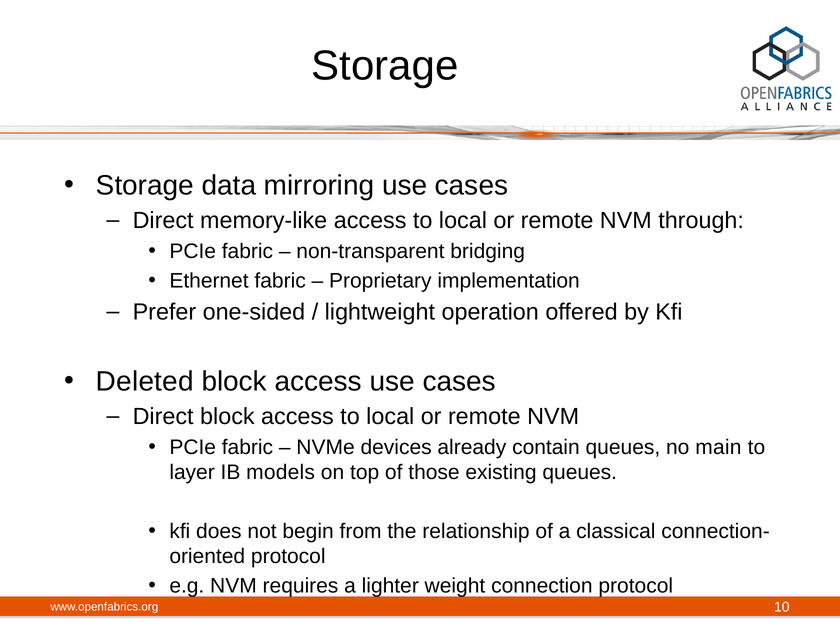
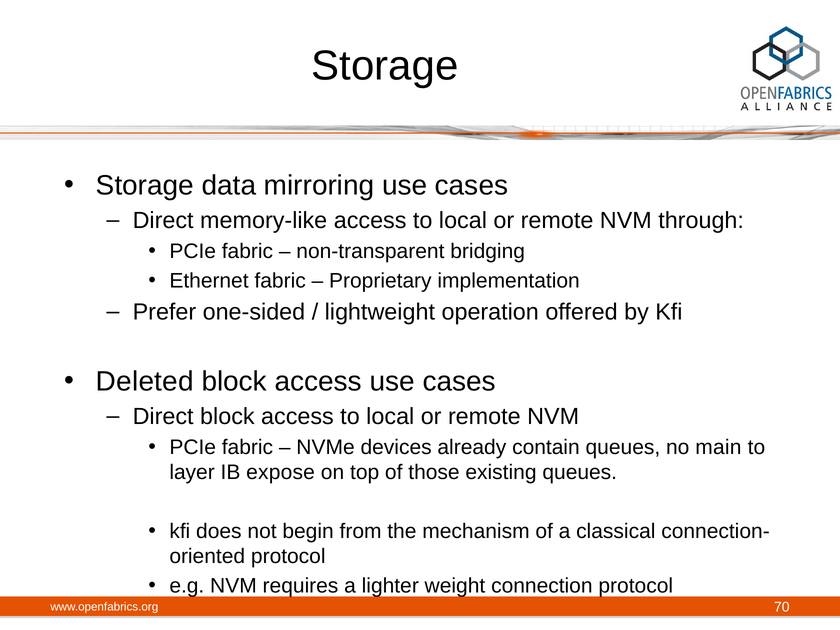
models: models -> expose
relationship: relationship -> mechanism
10: 10 -> 70
